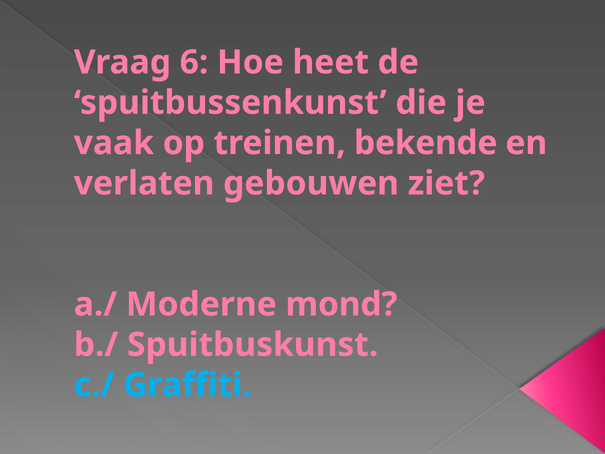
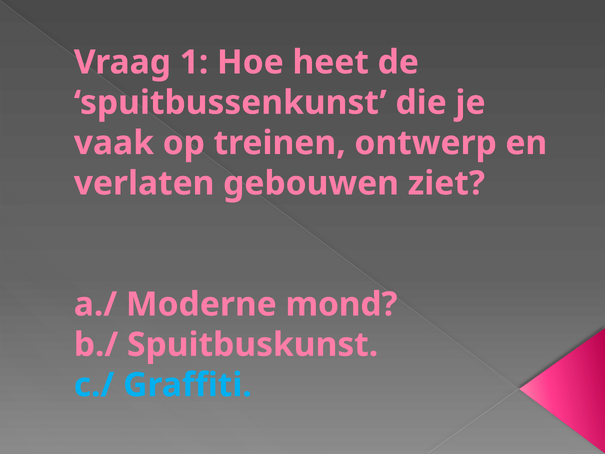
6: 6 -> 1
bekende: bekende -> ontwerp
